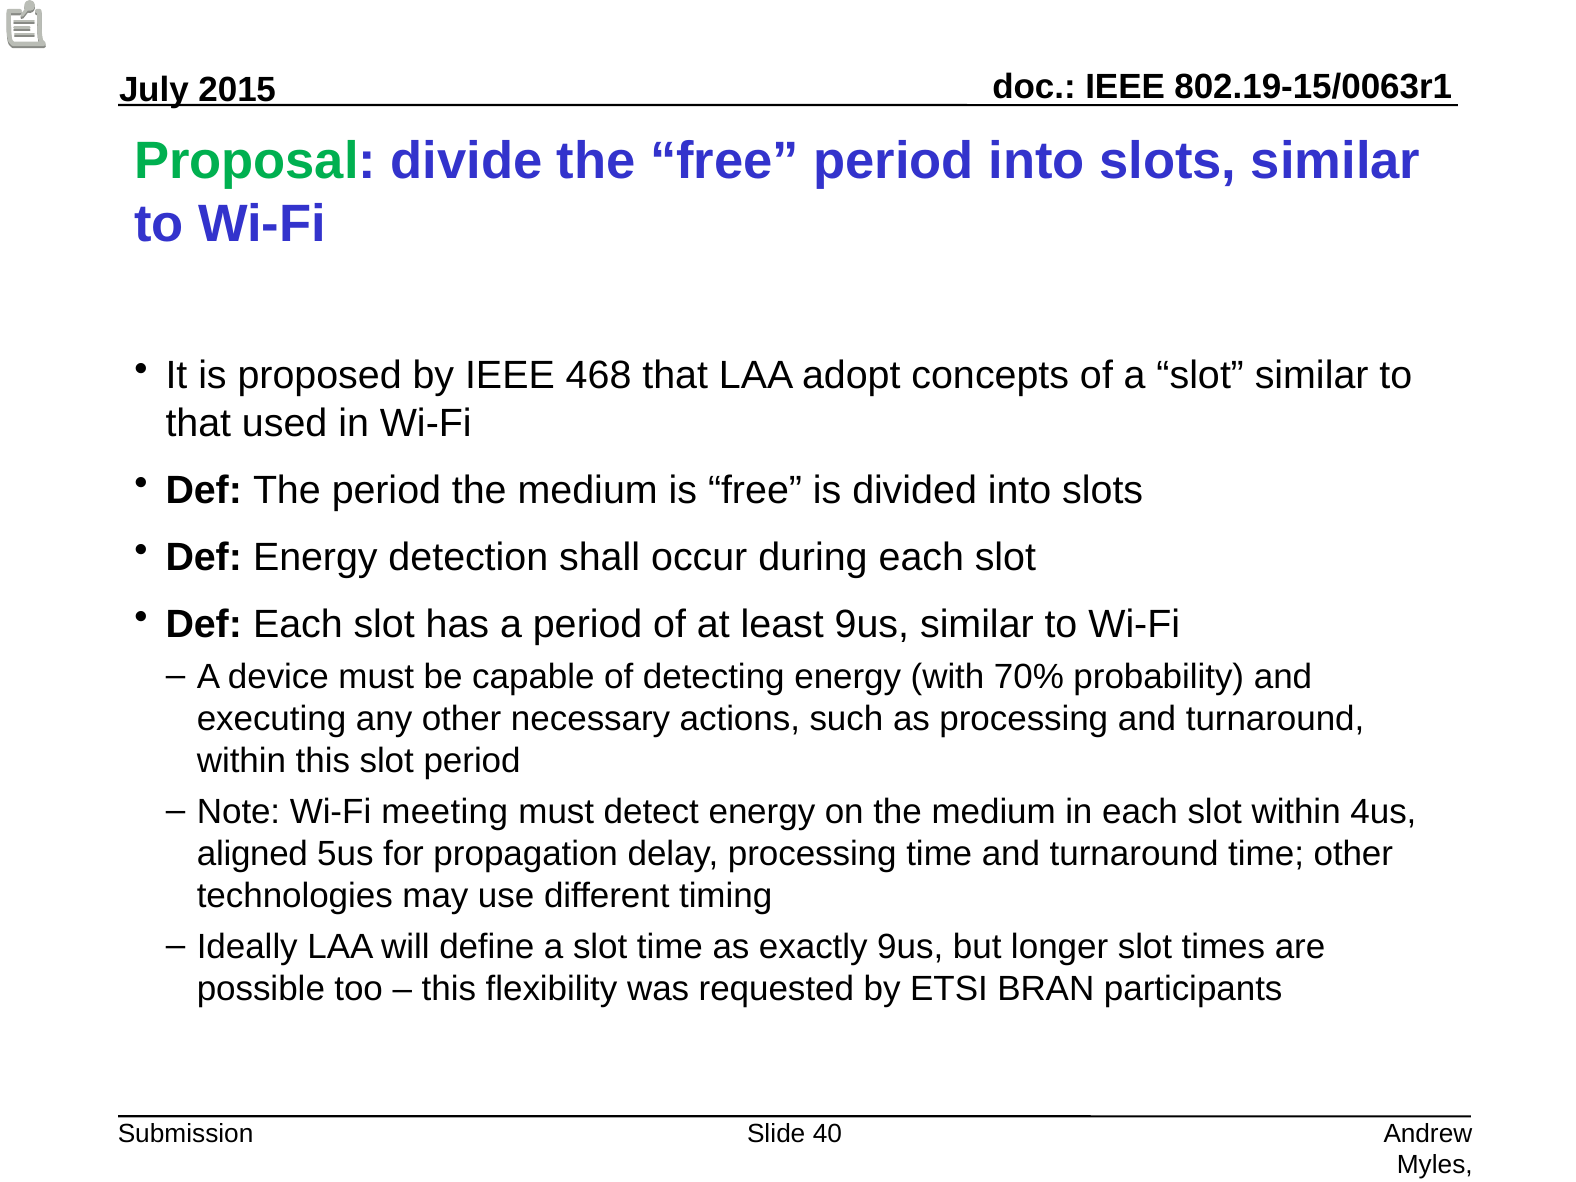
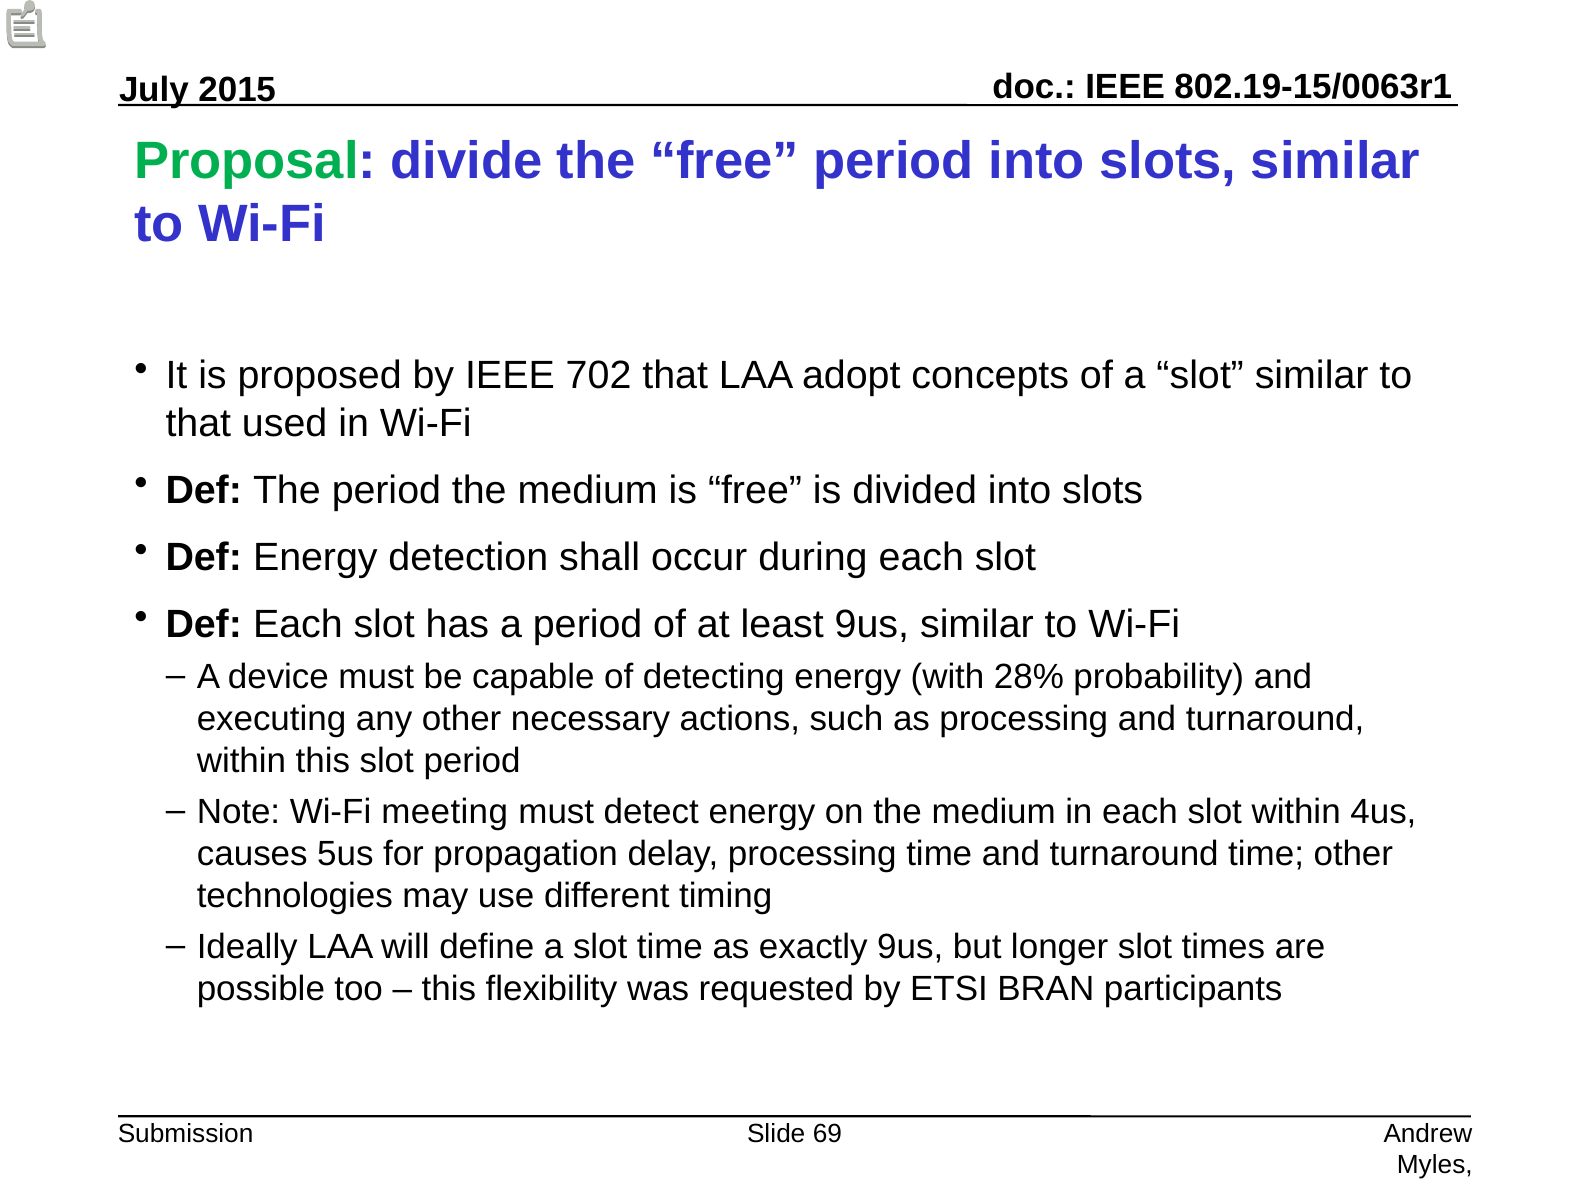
468: 468 -> 702
70%: 70% -> 28%
aligned: aligned -> causes
40: 40 -> 69
